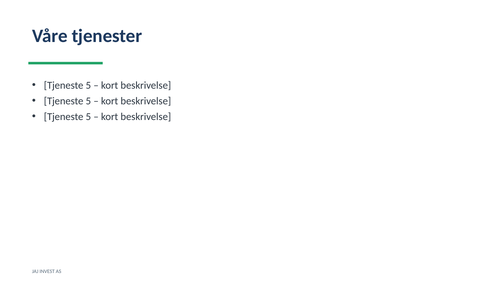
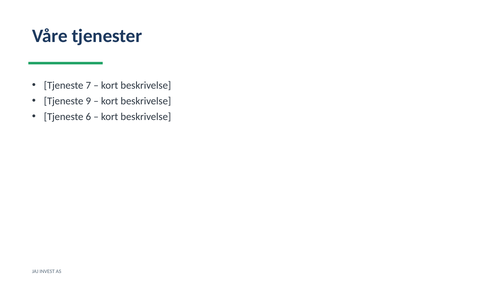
5 at (88, 85): 5 -> 7
5 at (88, 101): 5 -> 9
5 at (88, 117): 5 -> 6
